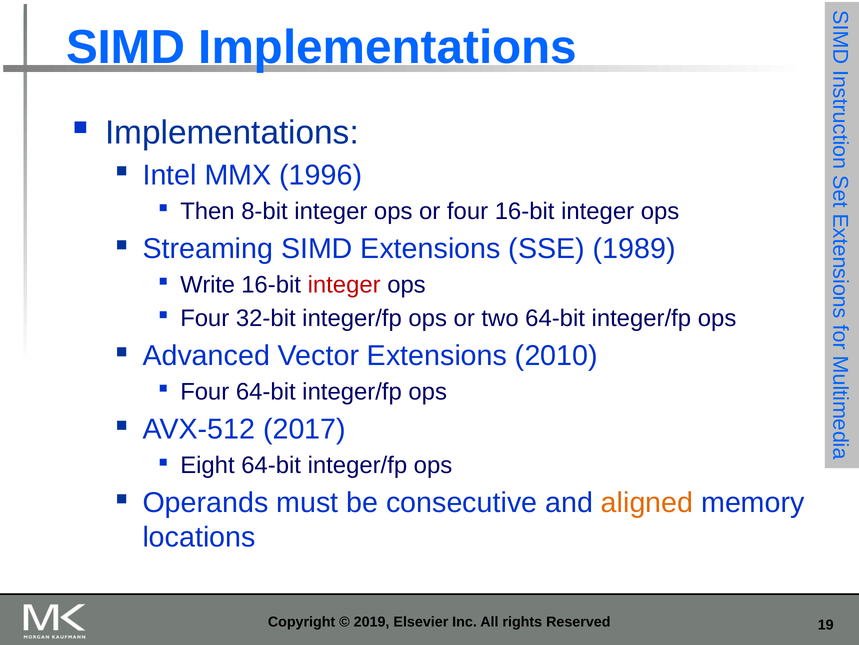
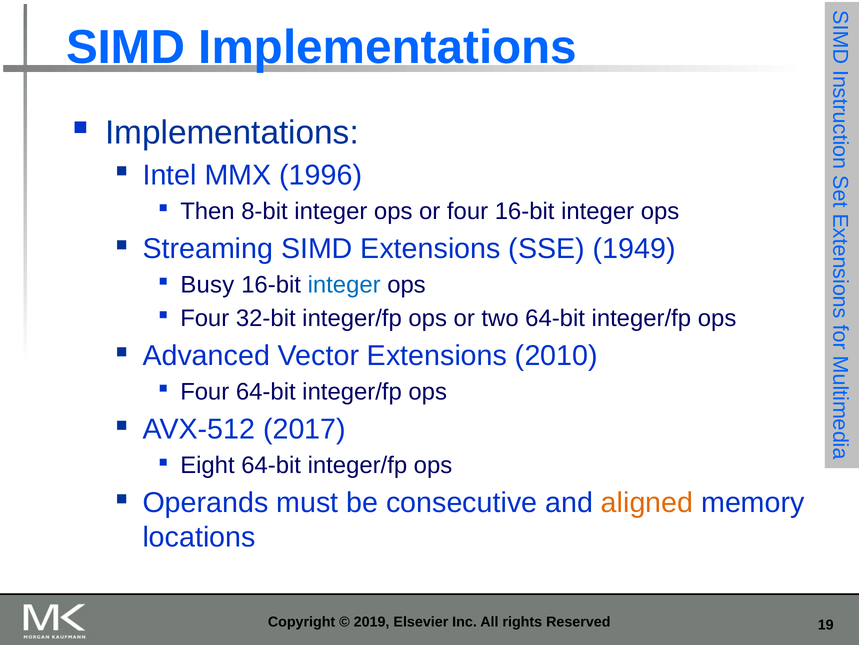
1989: 1989 -> 1949
Write: Write -> Busy
integer at (344, 284) colour: red -> blue
